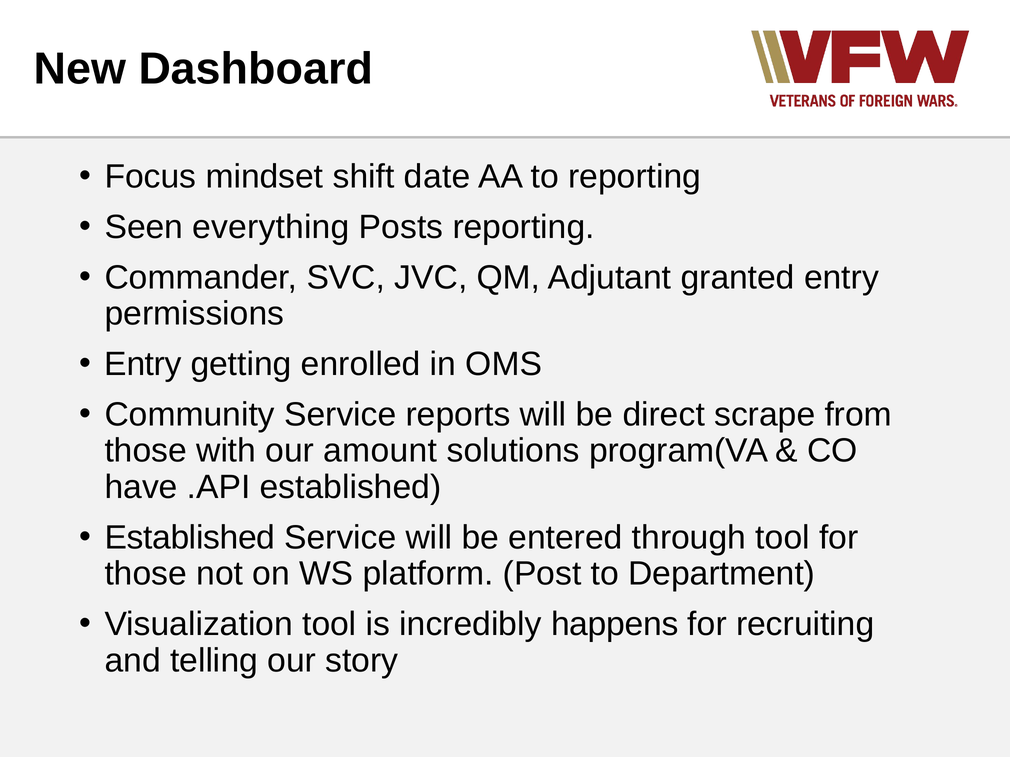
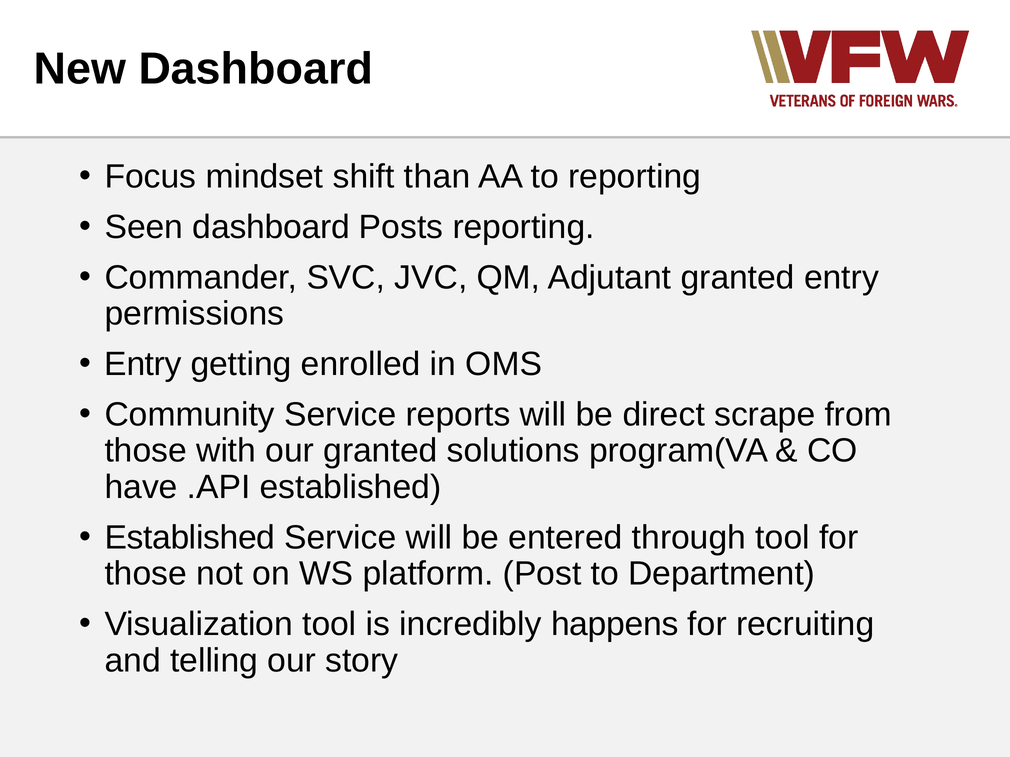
date: date -> than
Seen everything: everything -> dashboard
our amount: amount -> granted
